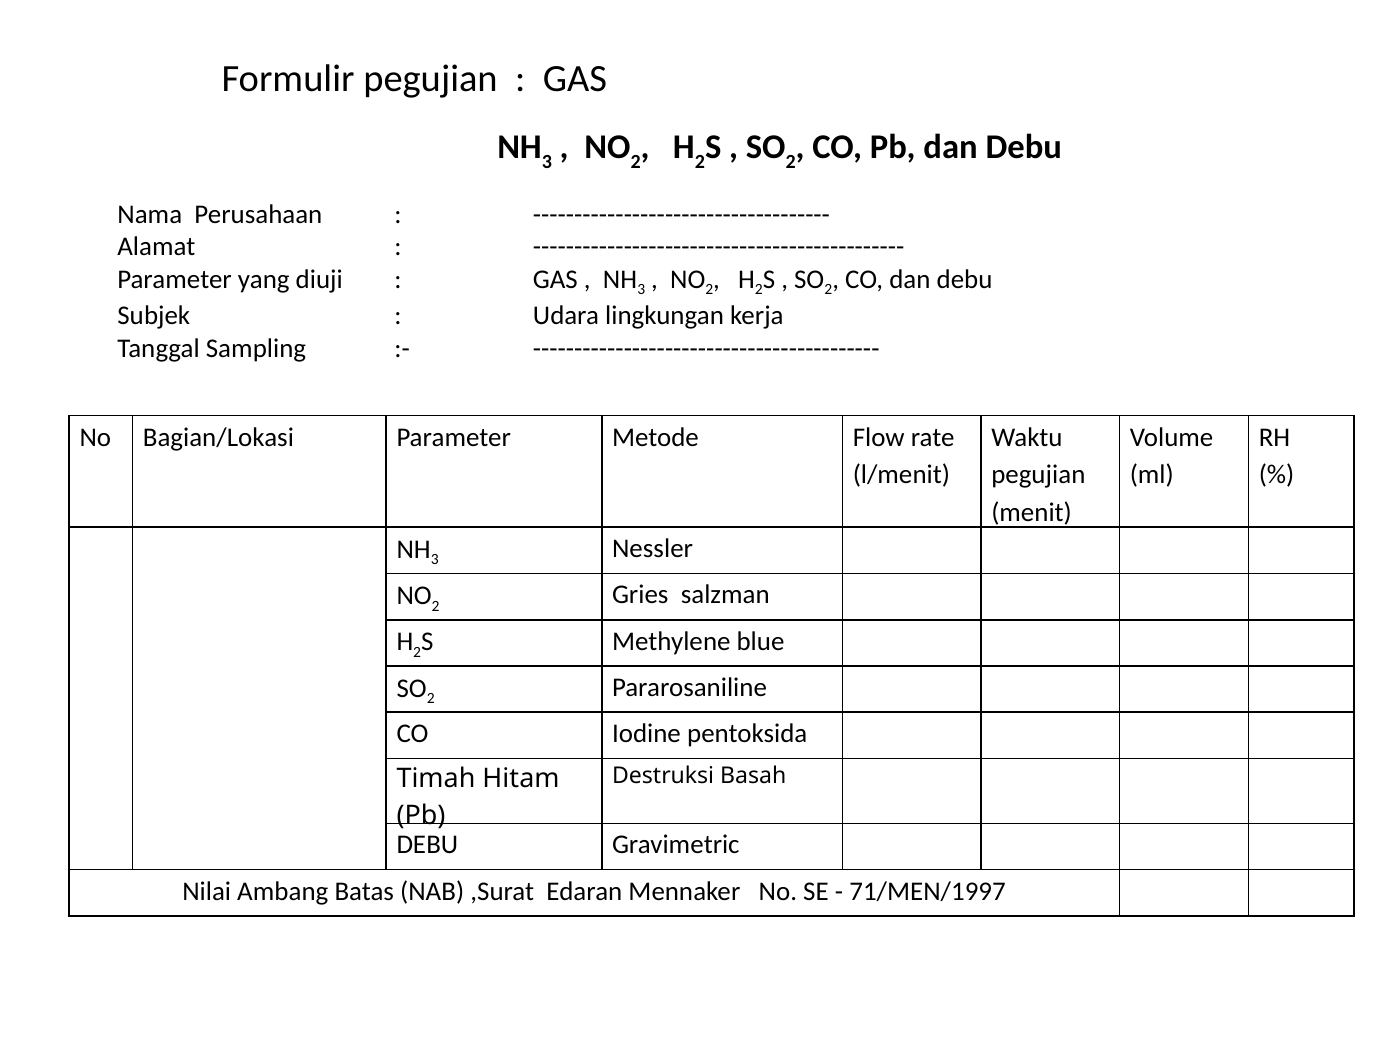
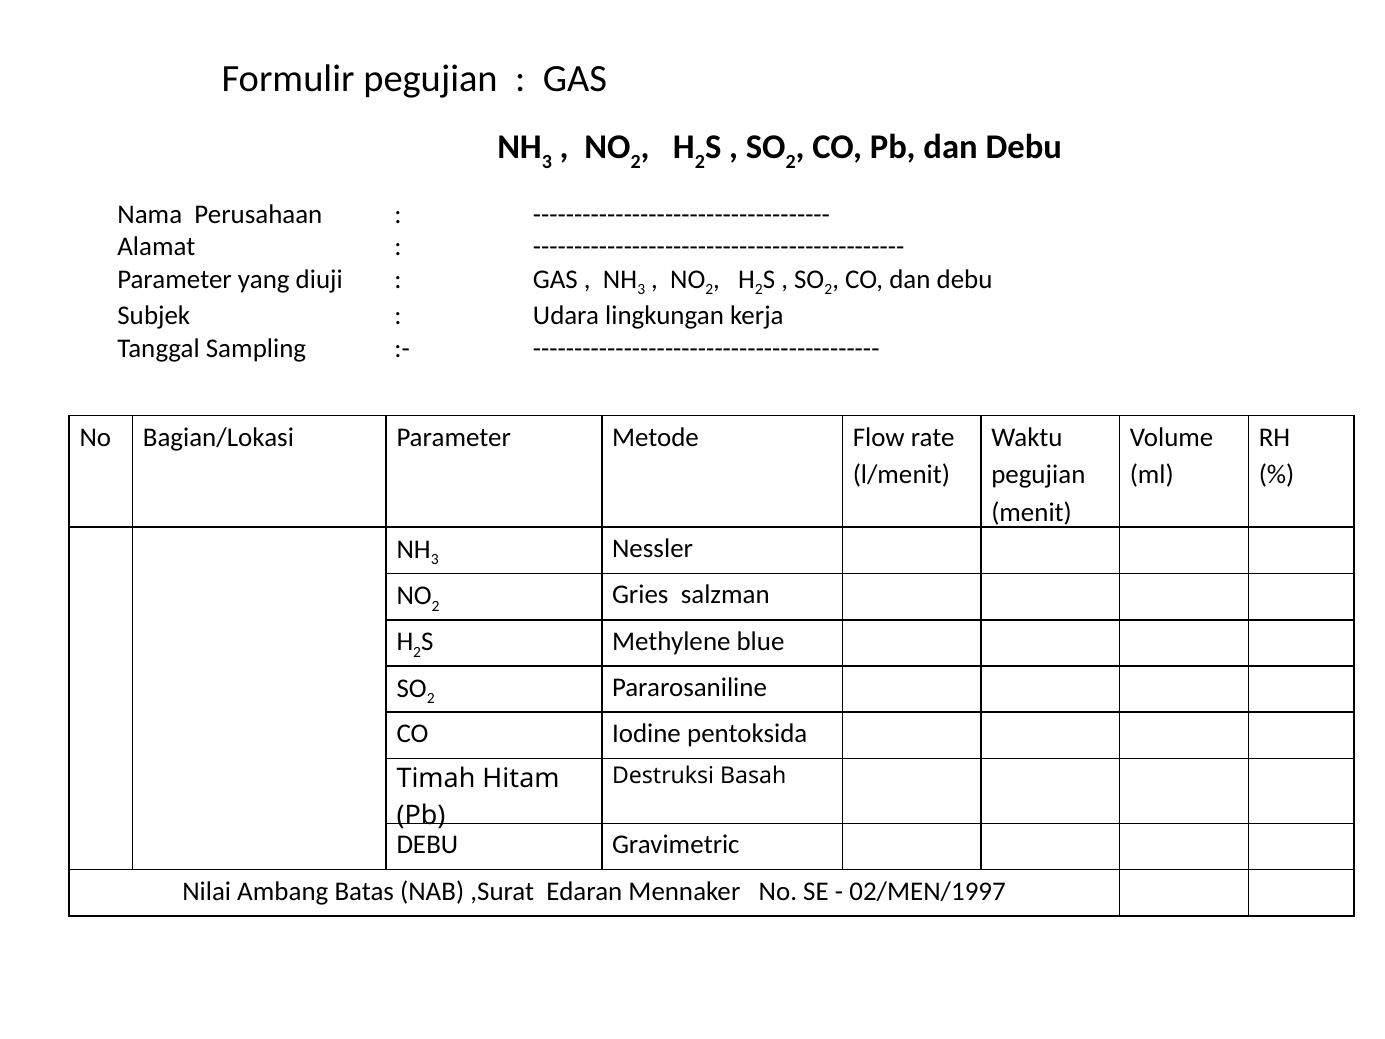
71/MEN/1997: 71/MEN/1997 -> 02/MEN/1997
